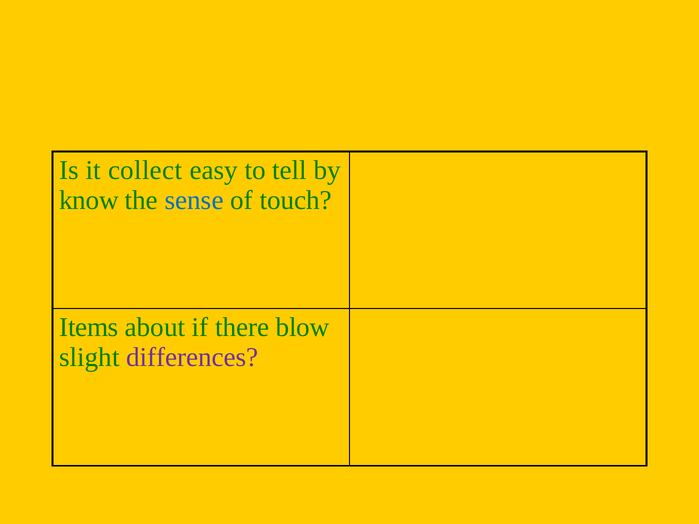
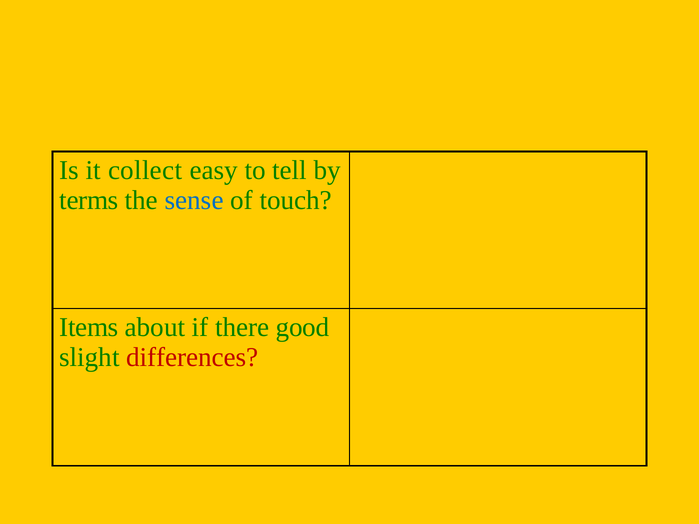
know: know -> terms
blow: blow -> good
differences colour: purple -> red
